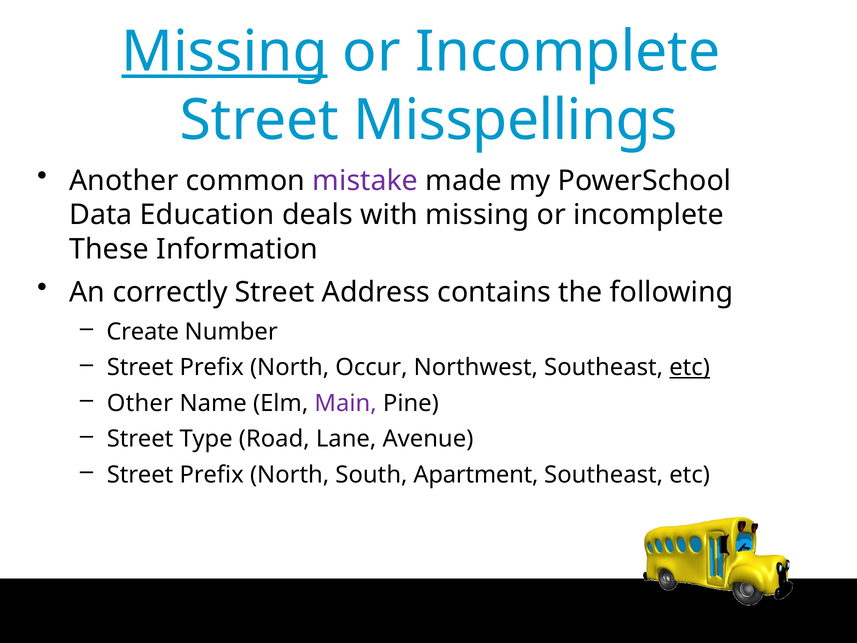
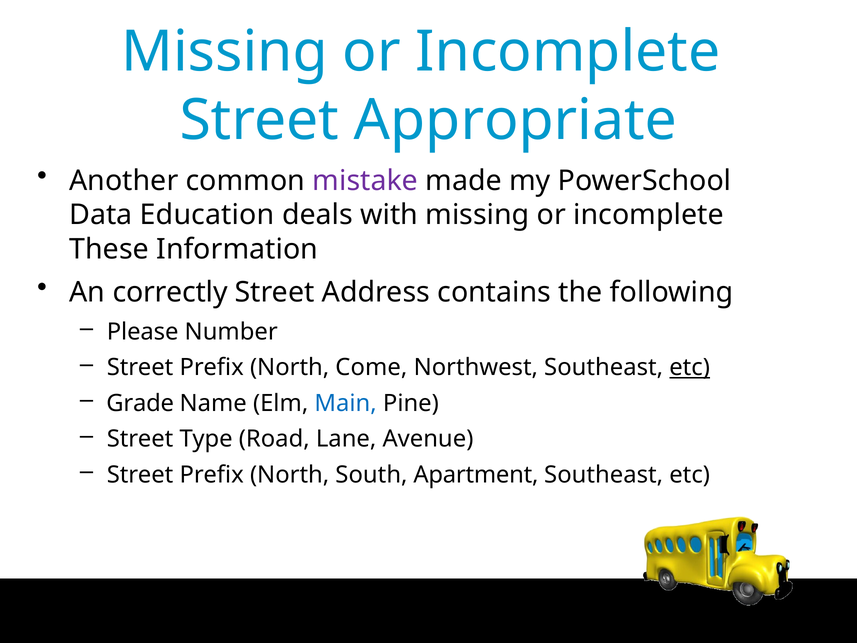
Missing at (225, 52) underline: present -> none
Misspellings: Misspellings -> Appropriate
Create: Create -> Please
Occur: Occur -> Come
Other: Other -> Grade
Main colour: purple -> blue
